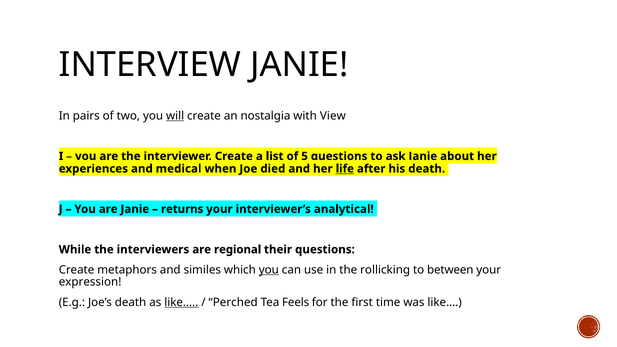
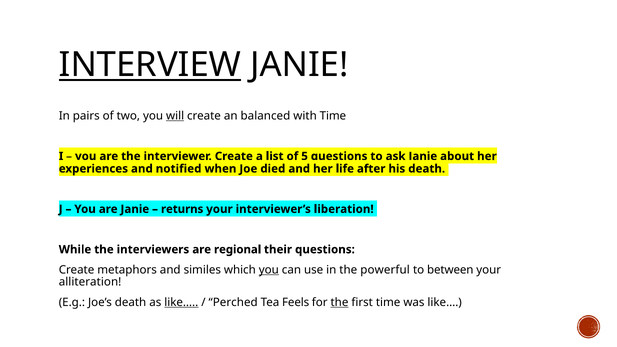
INTERVIEW underline: none -> present
nostalgia: nostalgia -> balanced
with View: View -> Time
medical: medical -> notified
life underline: present -> none
analytical: analytical -> liberation
rollicking: rollicking -> powerful
expression: expression -> alliteration
the at (339, 302) underline: none -> present
